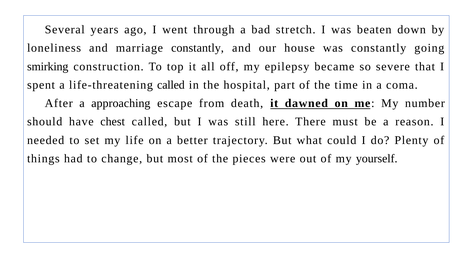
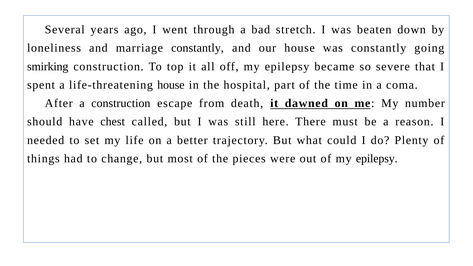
life-threatening called: called -> house
a approaching: approaching -> construction
of my yourself: yourself -> epilepsy
